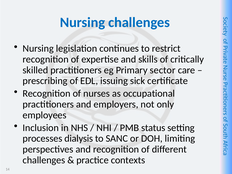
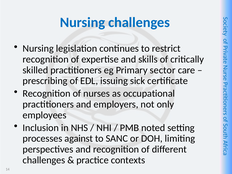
status: status -> noted
dialysis: dialysis -> against
